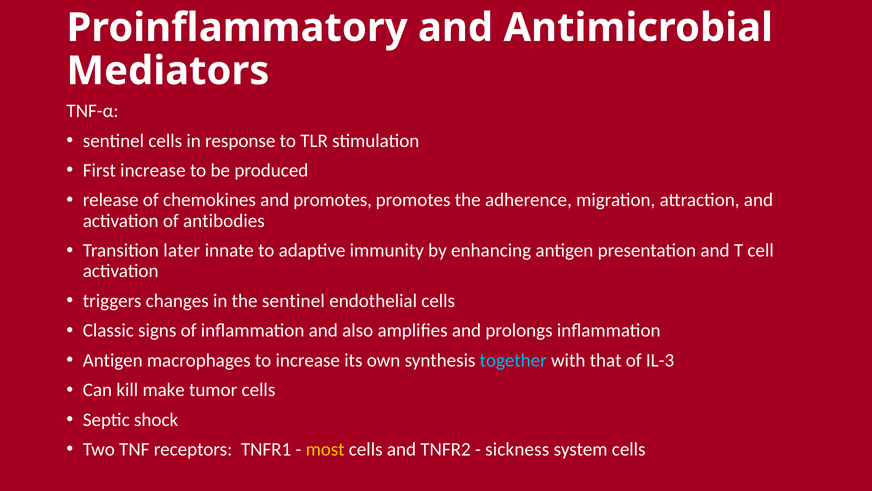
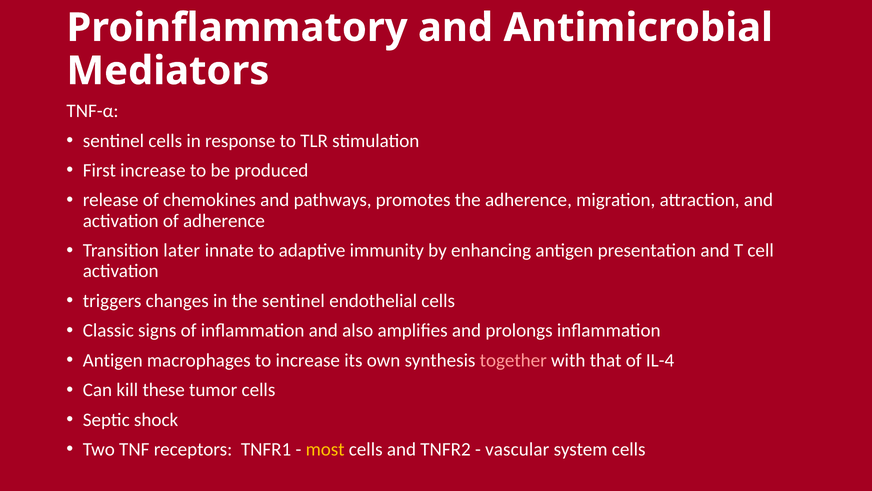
and promotes: promotes -> pathways
of antibodies: antibodies -> adherence
together colour: light blue -> pink
IL-3: IL-3 -> IL-4
make: make -> these
sickness: sickness -> vascular
